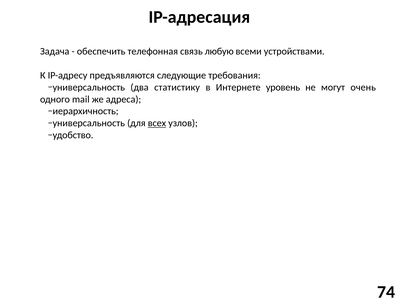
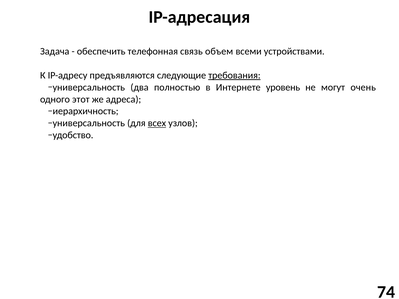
любую: любую -> объем
требования underline: none -> present
статистику: статистику -> полностью
mail: mail -> этот
